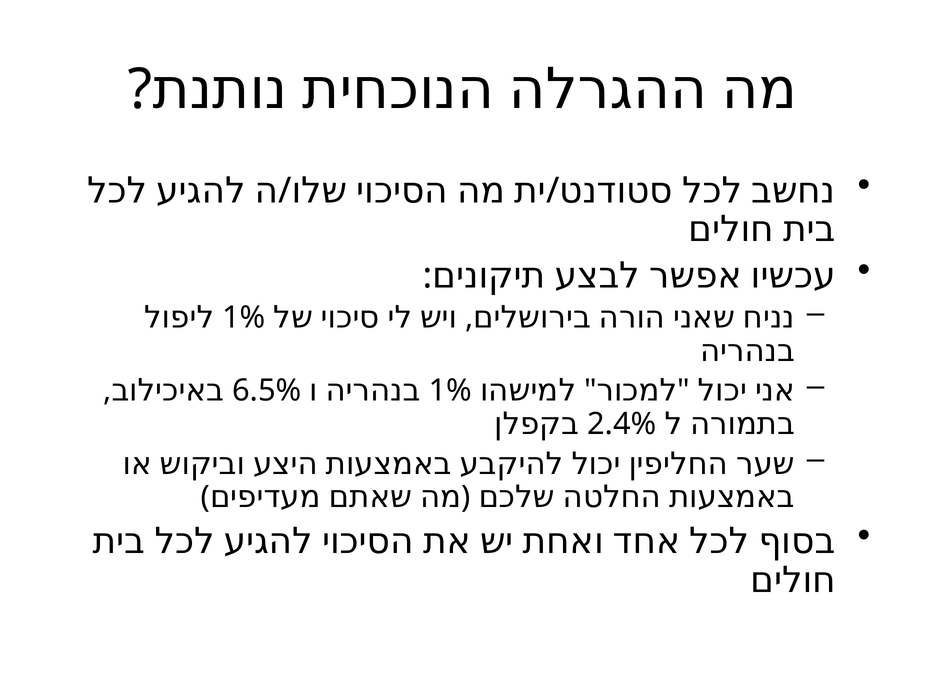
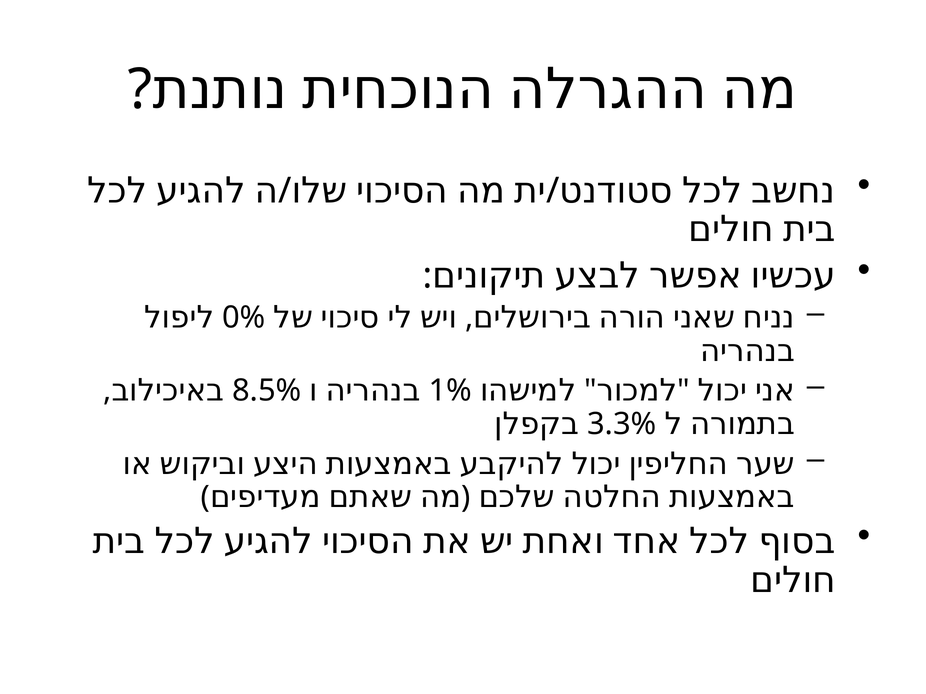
1% at (244, 318): 1% -> 0%
6.5%: 6.5% -> 8.5%
2.4%: 2.4% -> 3.3%
